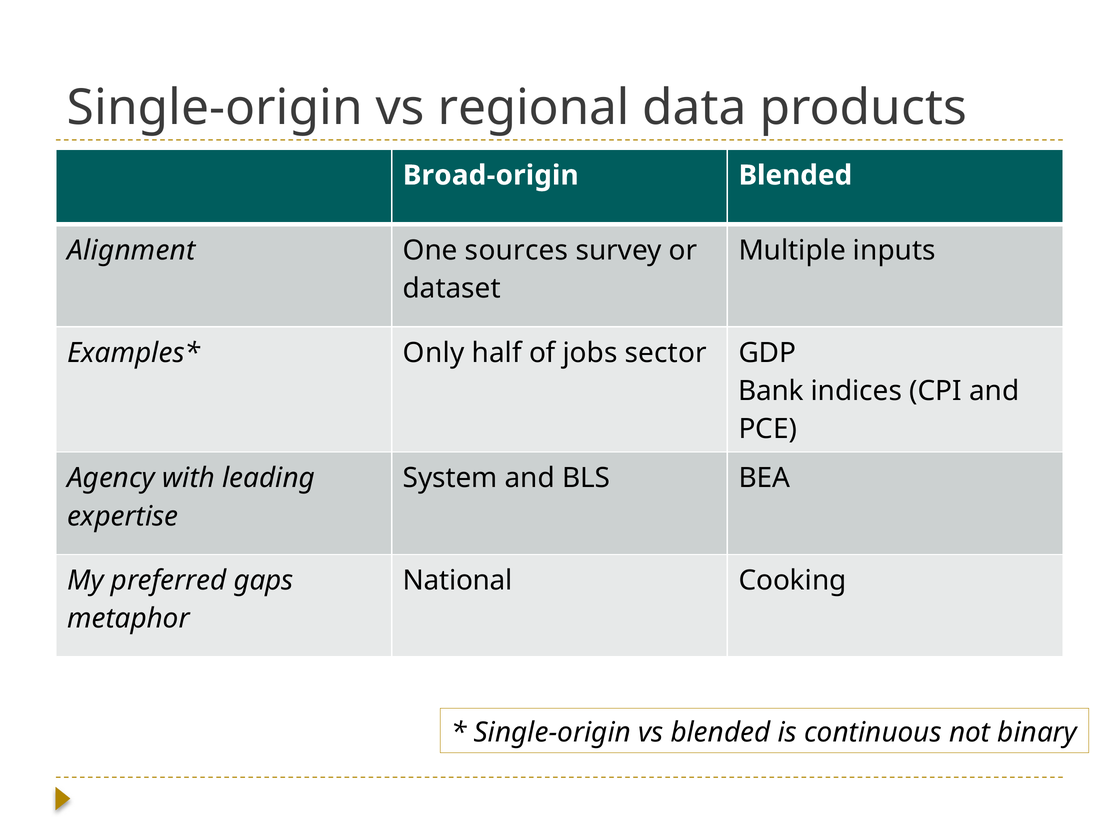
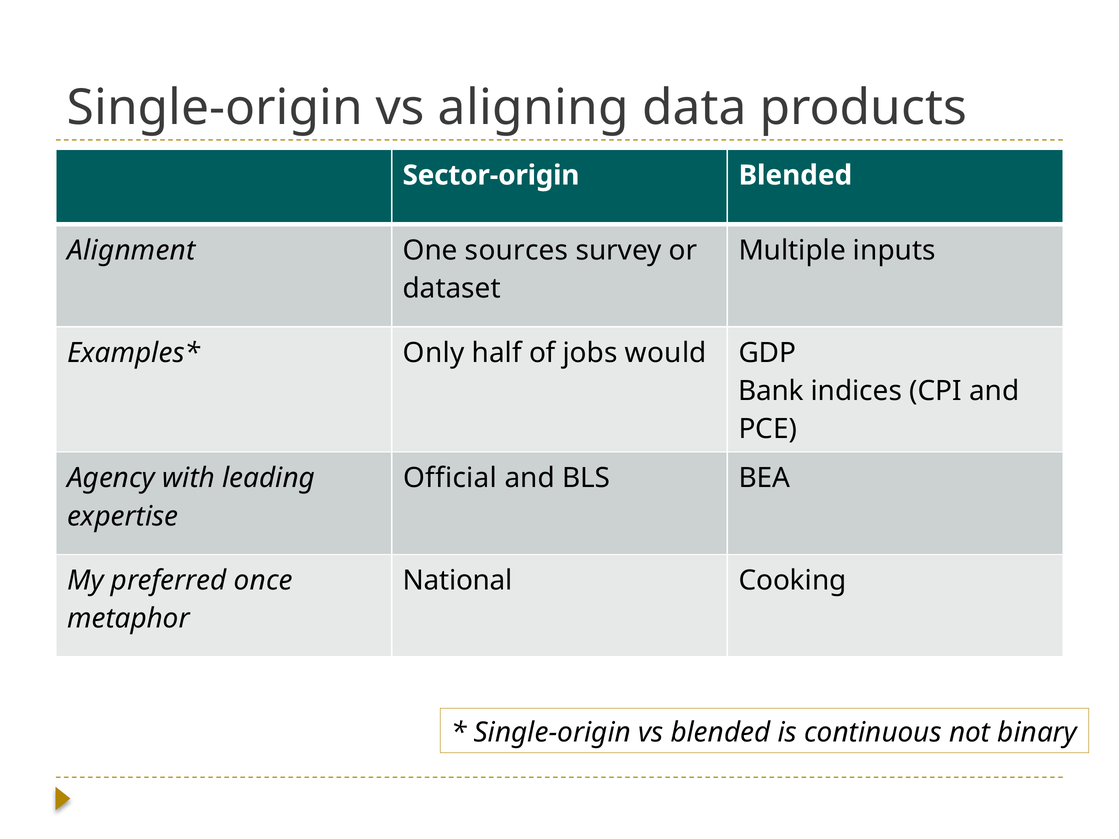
regional: regional -> aligning
Broad-origin: Broad-origin -> Sector-origin
sector: sector -> would
System: System -> Official
gaps: gaps -> once
